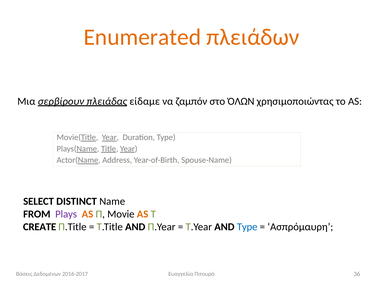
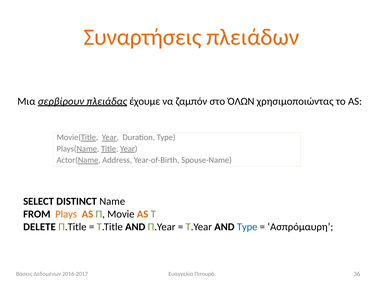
Enumerated: Enumerated -> Συναρτήσεις
είδαμε: είδαμε -> έχουμε
Plays colour: purple -> orange
CREATE: CREATE -> DELETE
